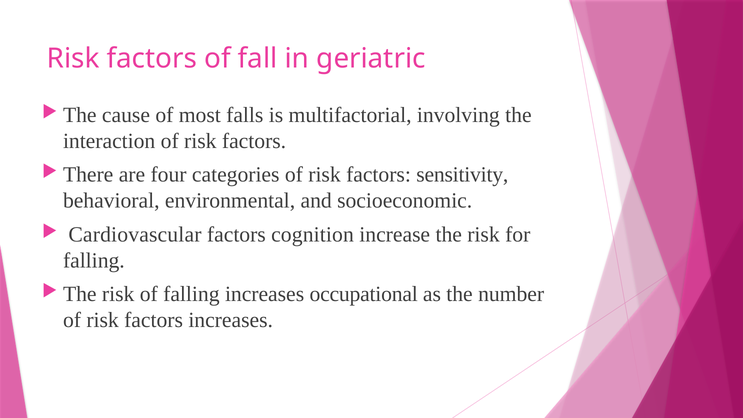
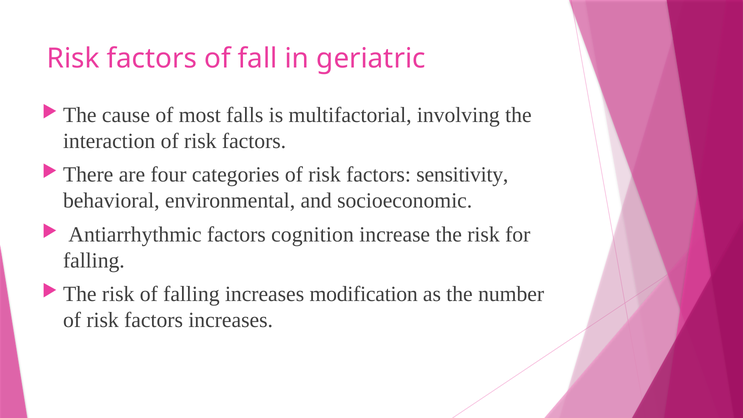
Cardiovascular: Cardiovascular -> Antiarrhythmic
occupational: occupational -> modification
